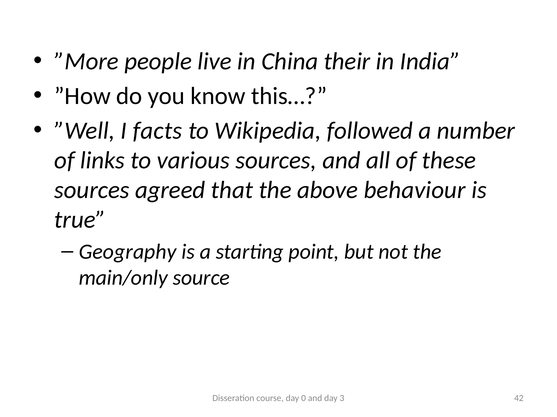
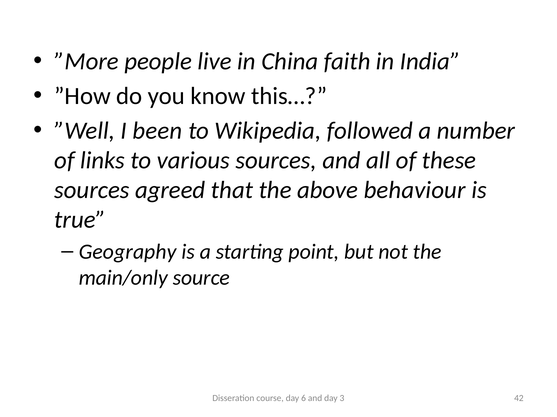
their: their -> faith
facts: facts -> been
0: 0 -> 6
